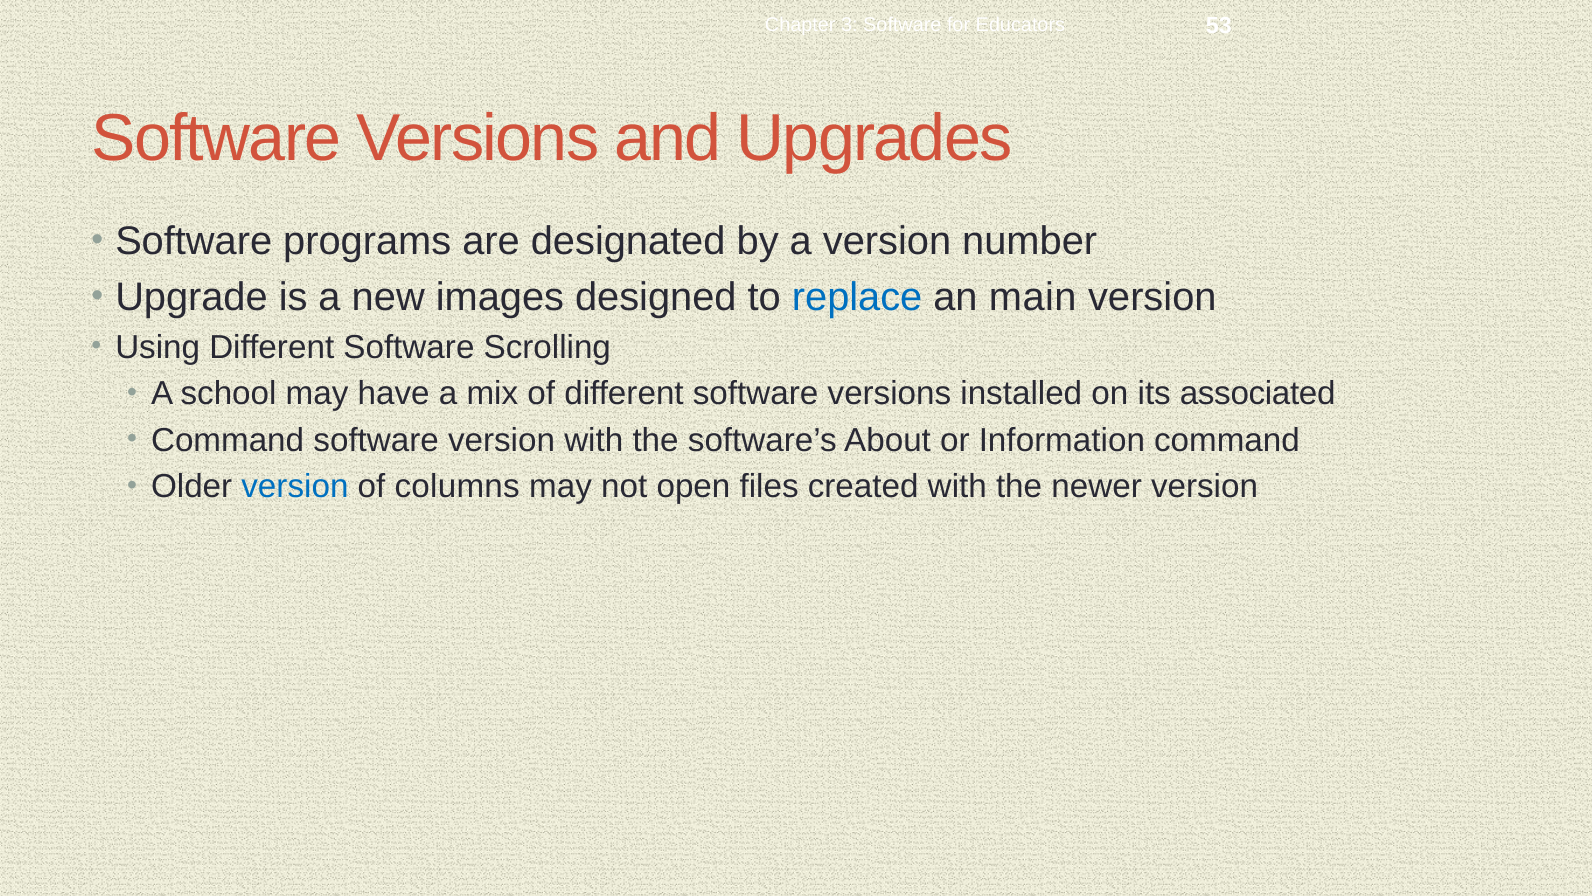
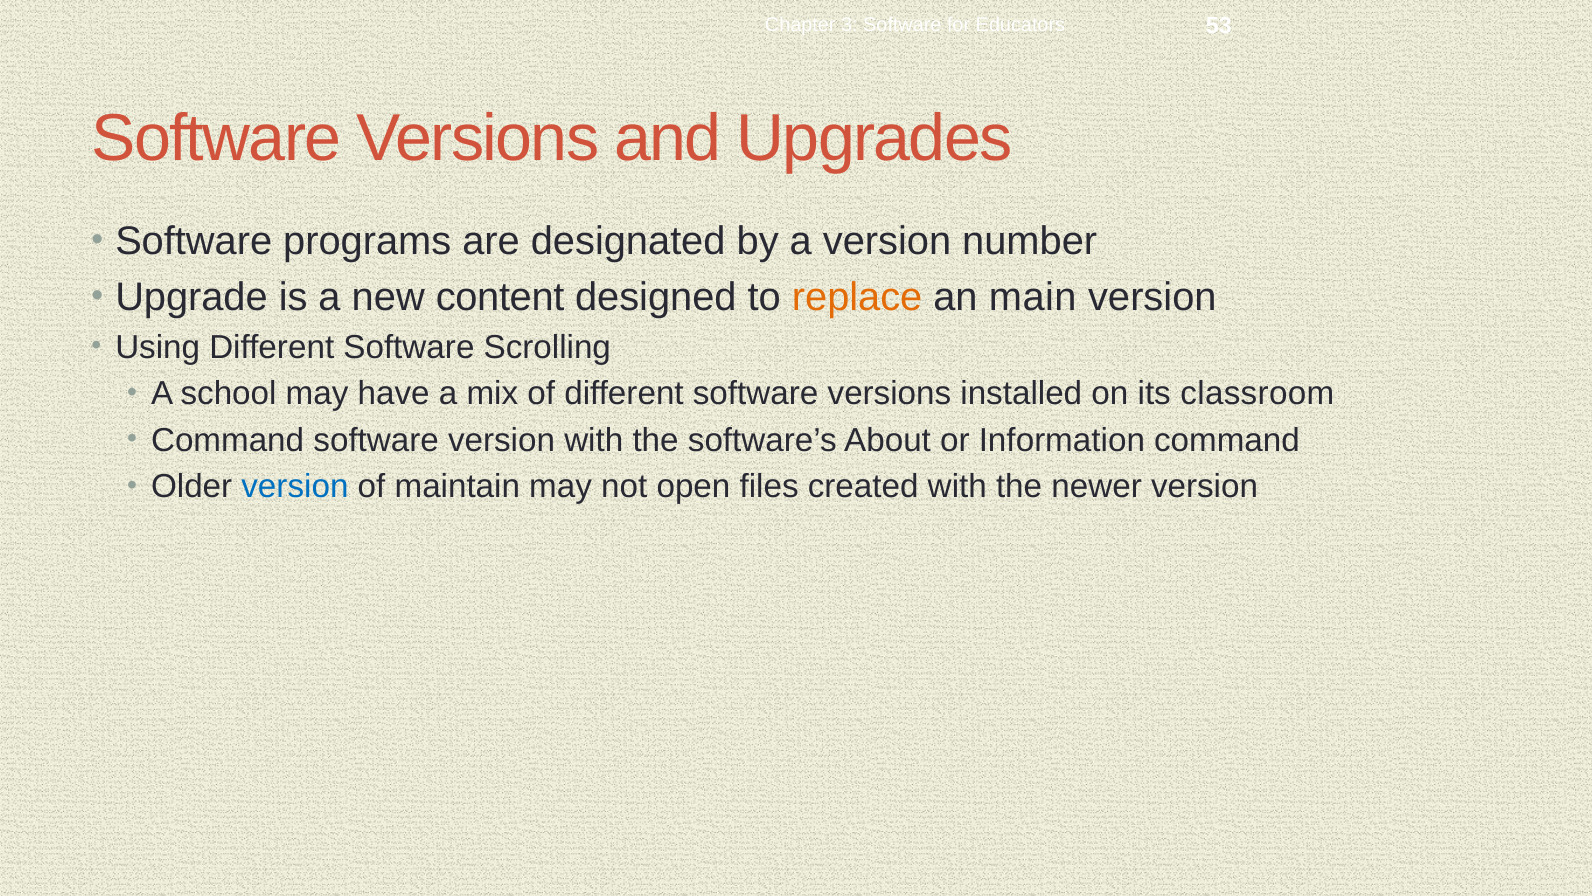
images: images -> content
replace colour: blue -> orange
associated: associated -> classroom
columns: columns -> maintain
